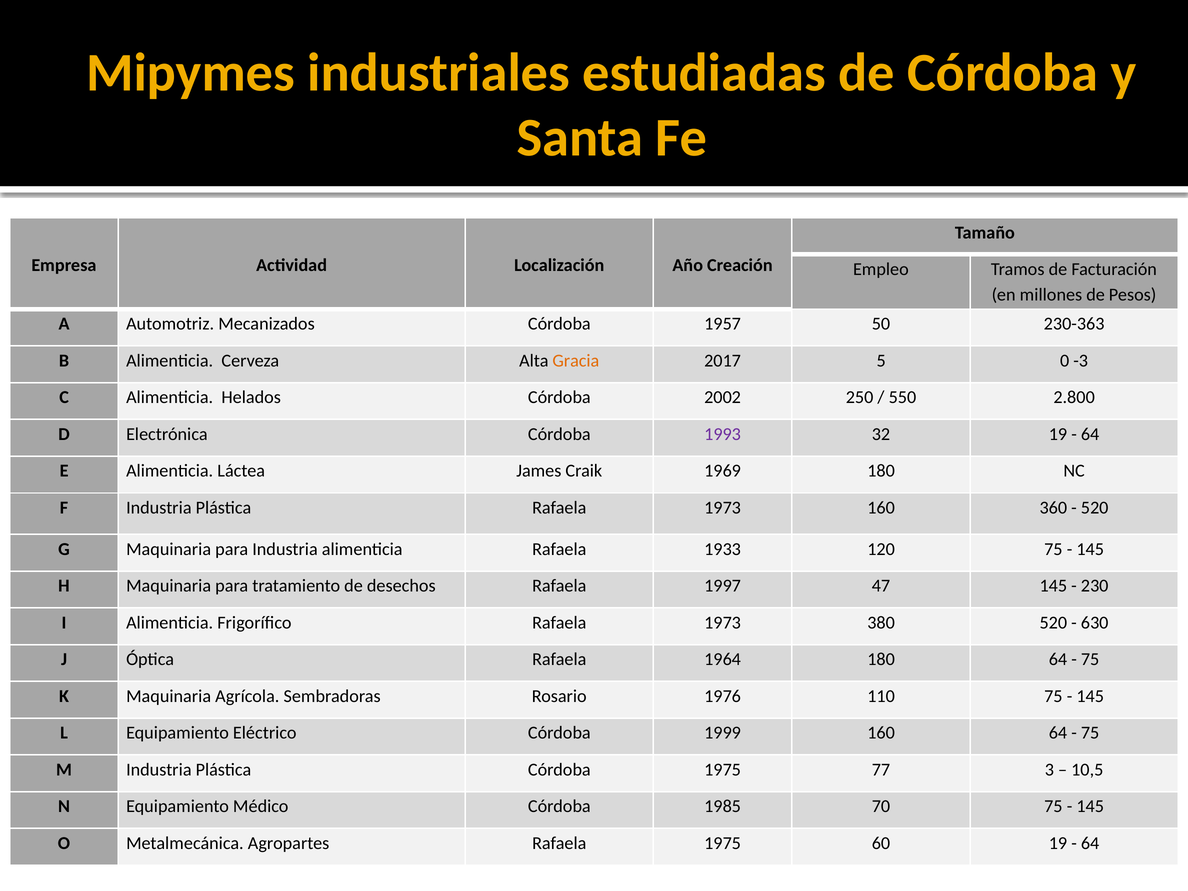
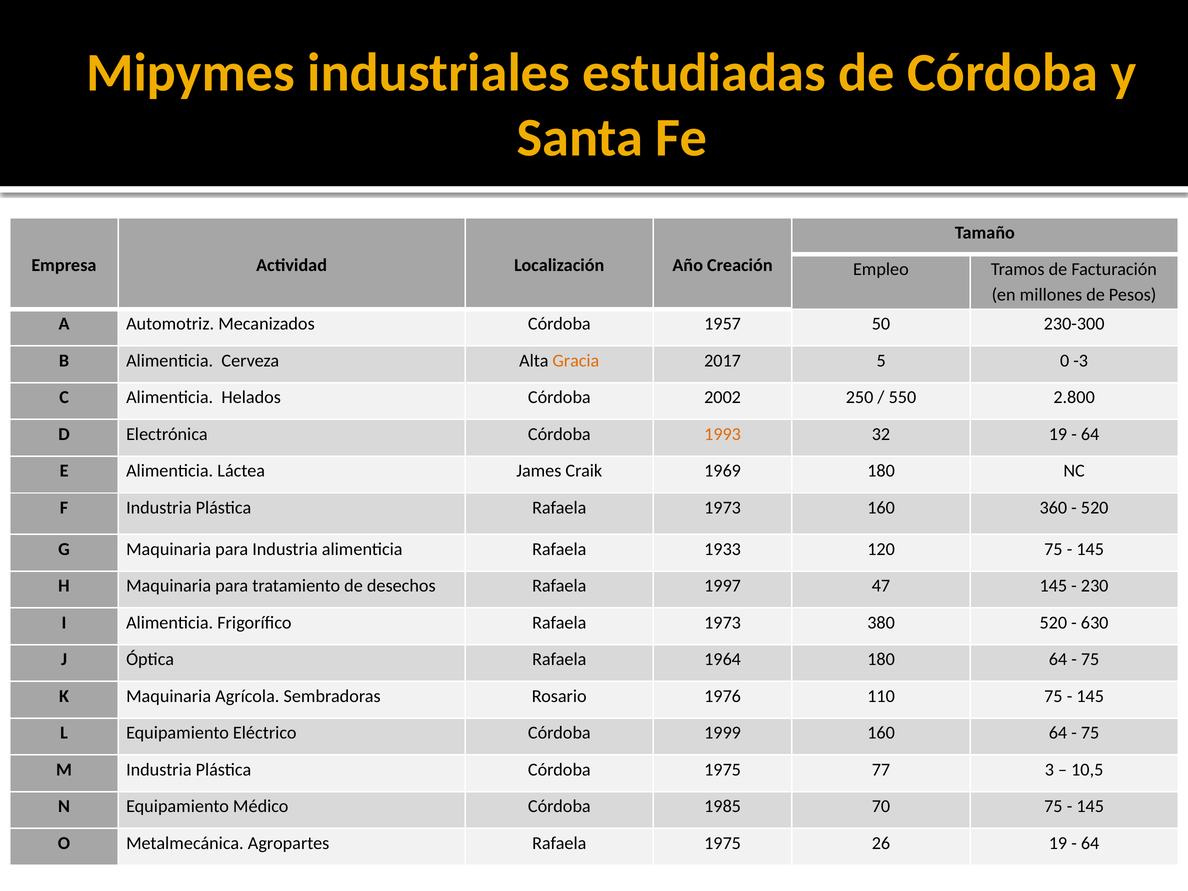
230-363: 230-363 -> 230-300
1993 colour: purple -> orange
60: 60 -> 26
